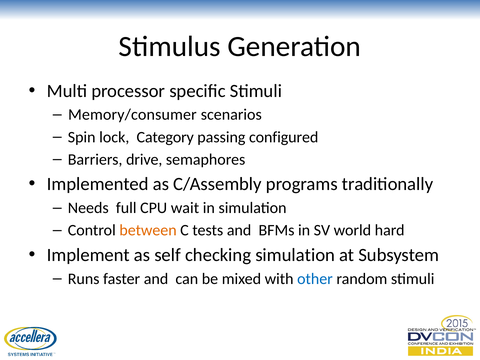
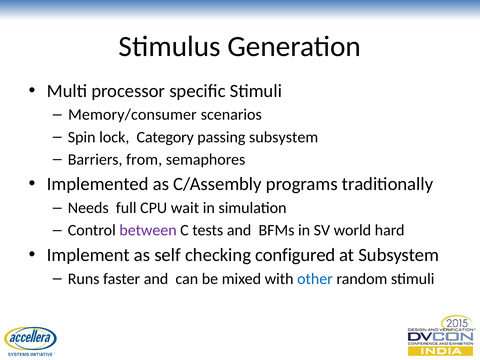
passing configured: configured -> subsystem
drive: drive -> from
between colour: orange -> purple
checking simulation: simulation -> configured
